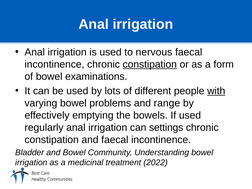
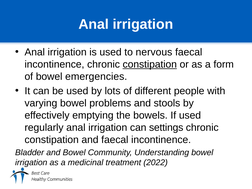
examinations: examinations -> emergencies
with underline: present -> none
range: range -> stools
